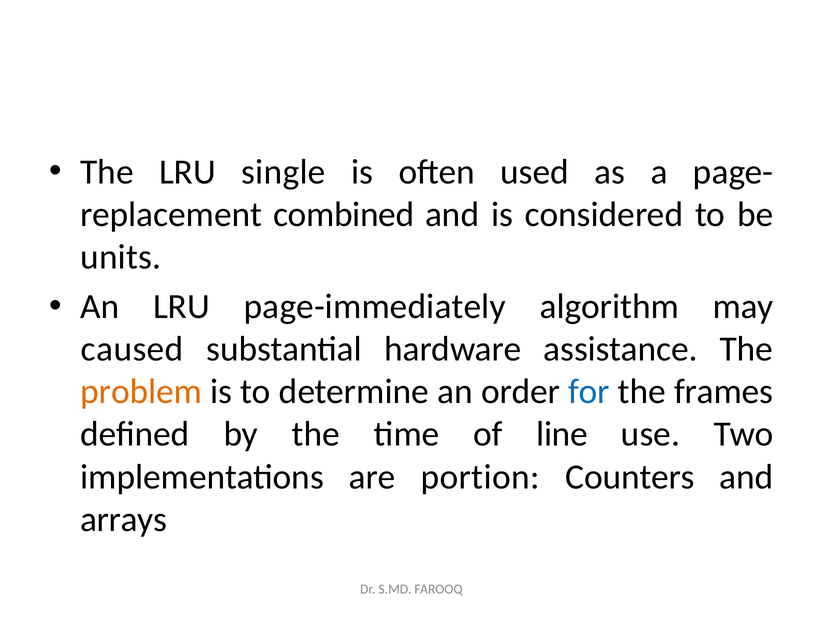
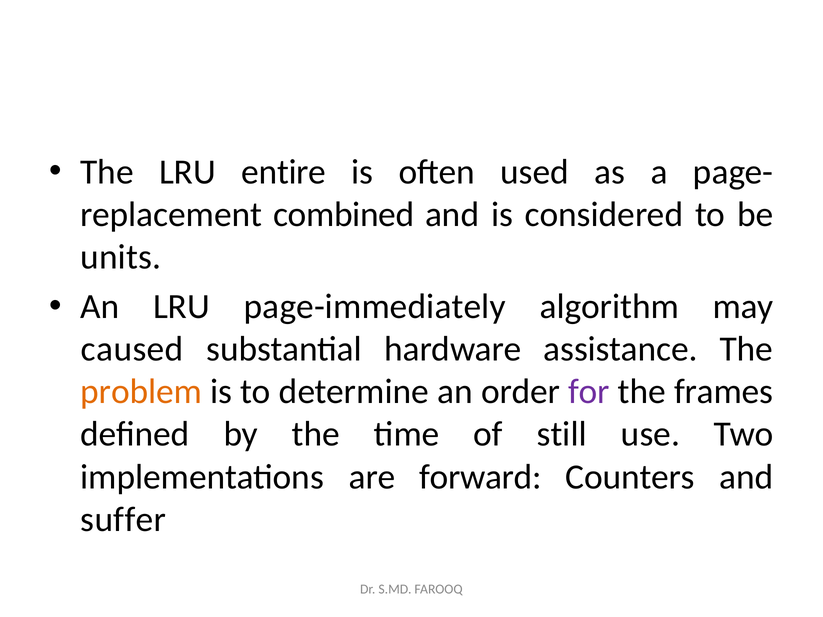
single: single -> entire
for colour: blue -> purple
line: line -> still
portion: portion -> forward
arrays: arrays -> suffer
